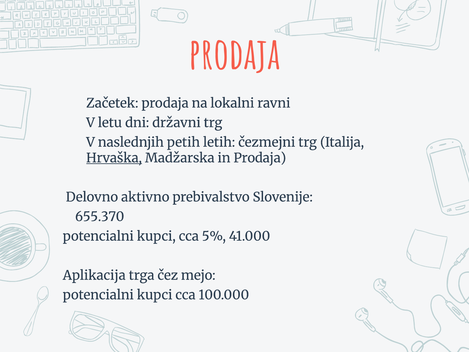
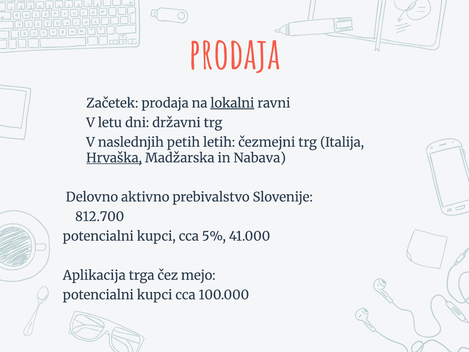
lokalni underline: none -> present
in Prodaja: Prodaja -> Nabava
655.370: 655.370 -> 812.700
